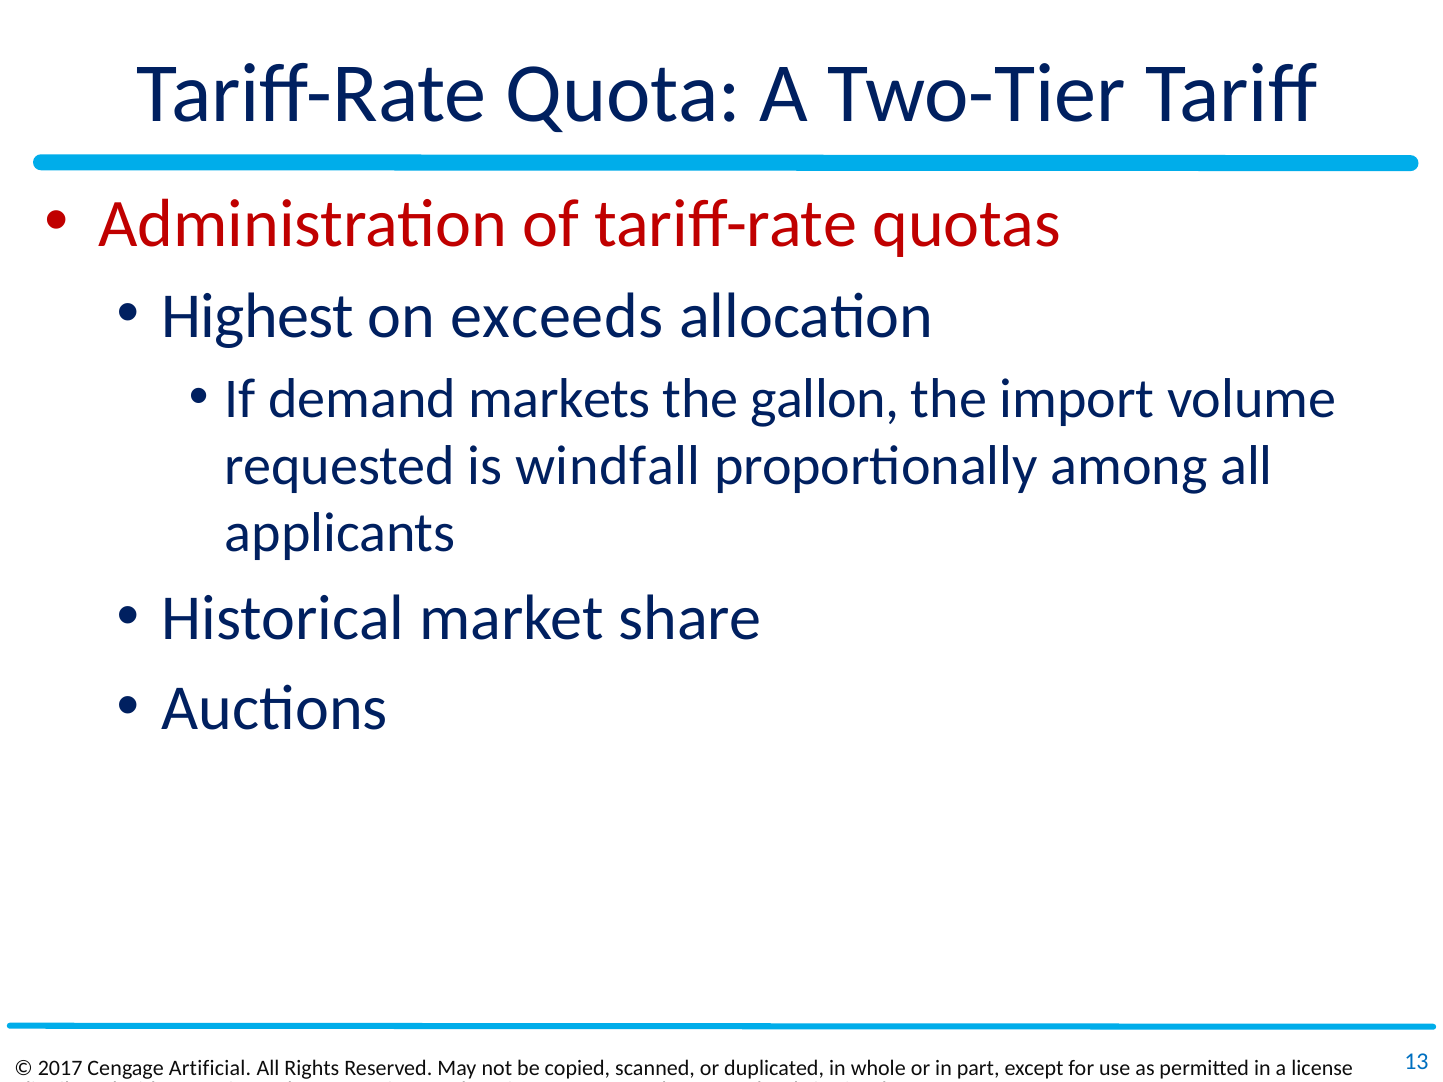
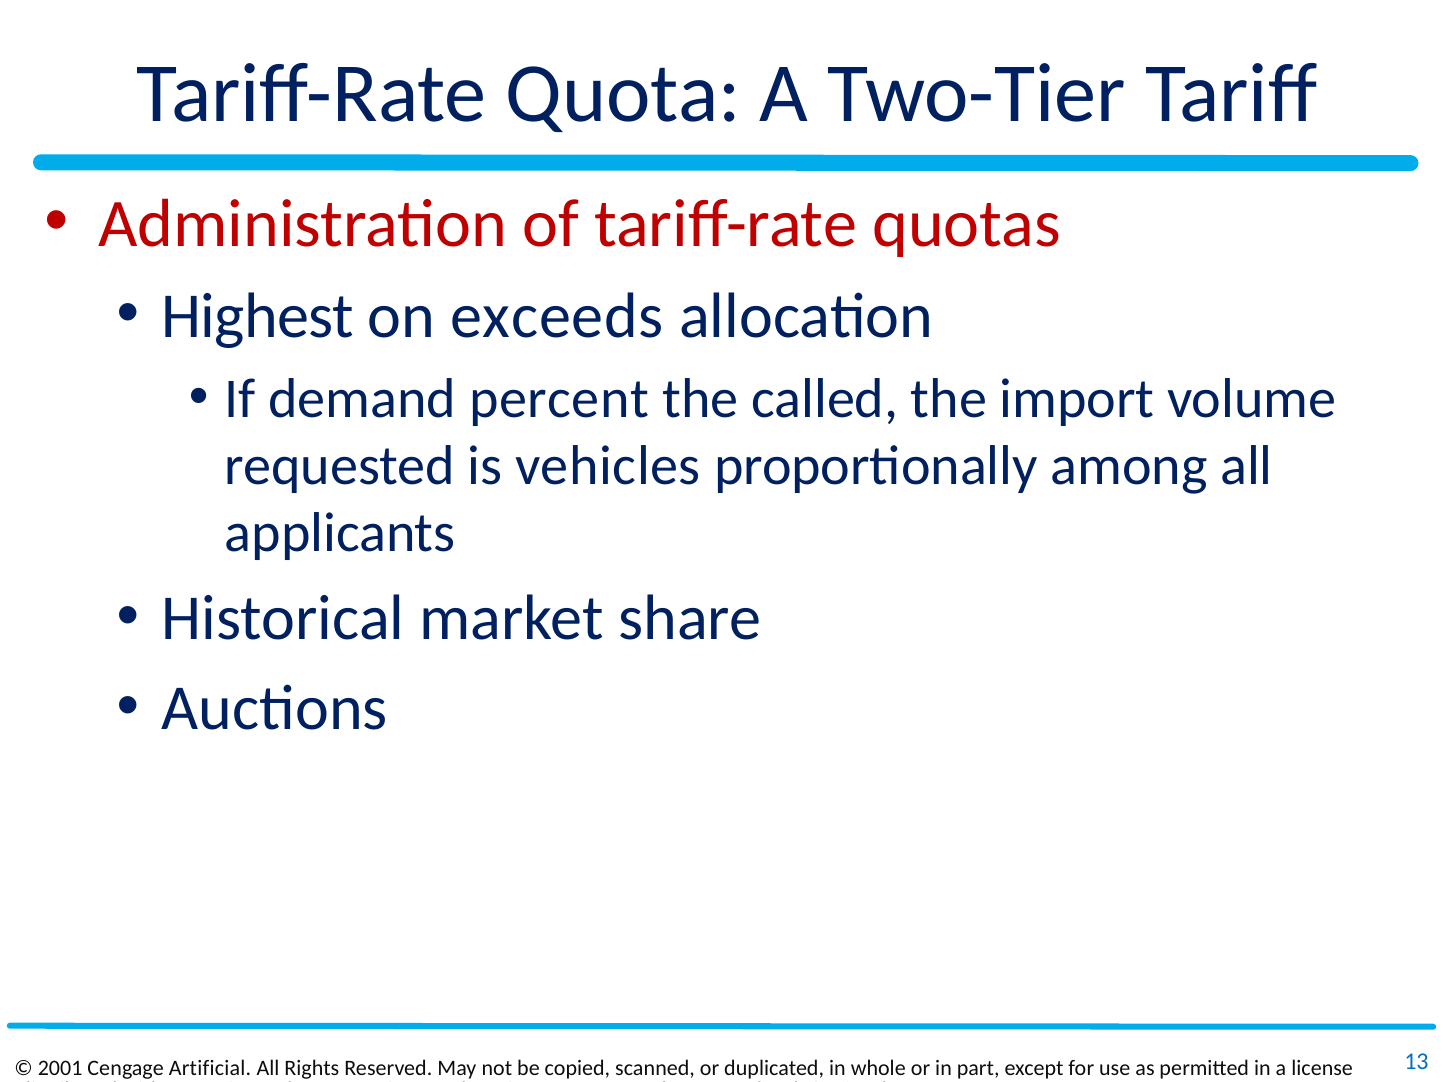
markets: markets -> percent
gallon: gallon -> called
windfall: windfall -> vehicles
2017: 2017 -> 2001
